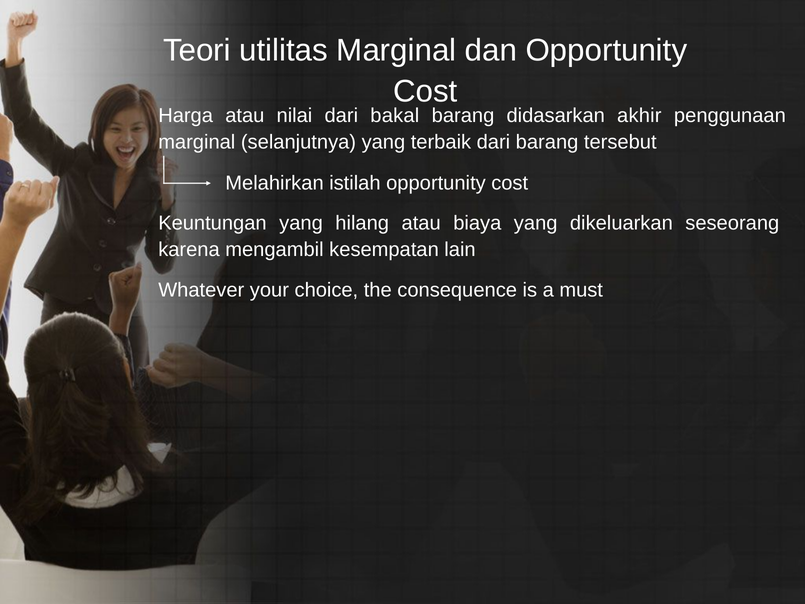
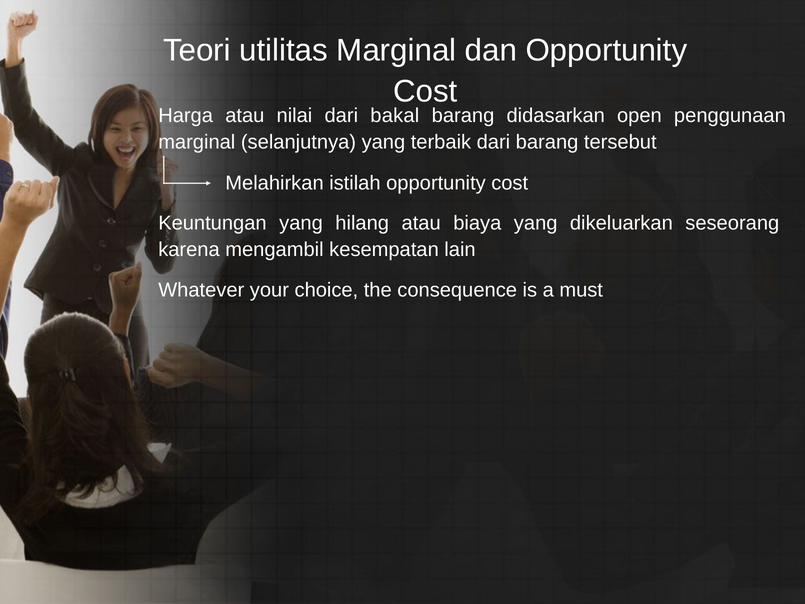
akhir: akhir -> open
